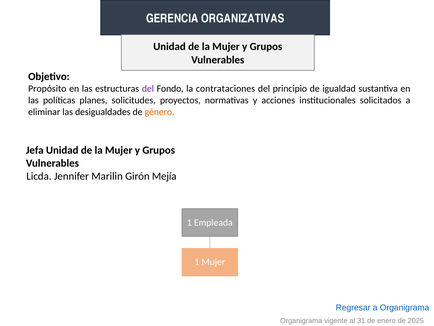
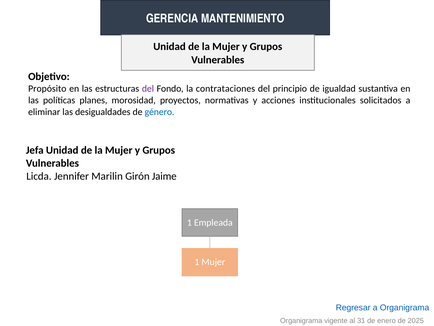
ORGANIZATIVAS: ORGANIZATIVAS -> MANTENIMIENTO
solicitudes: solicitudes -> morosidad
género colour: orange -> blue
Mejía: Mejía -> Jaime
